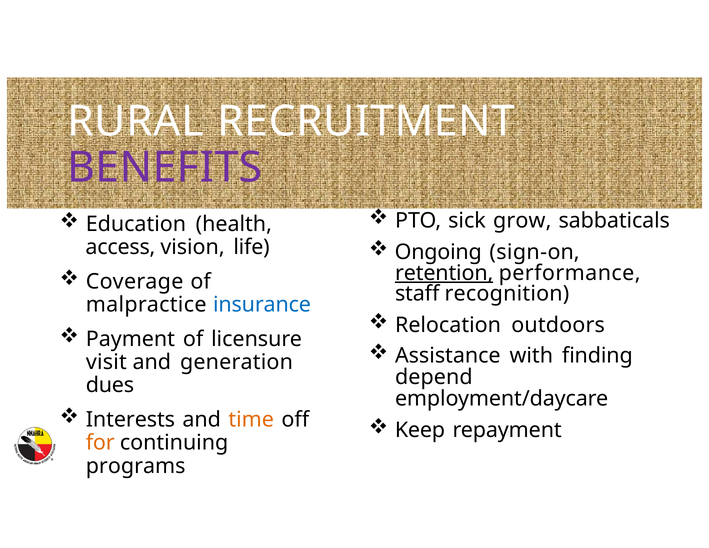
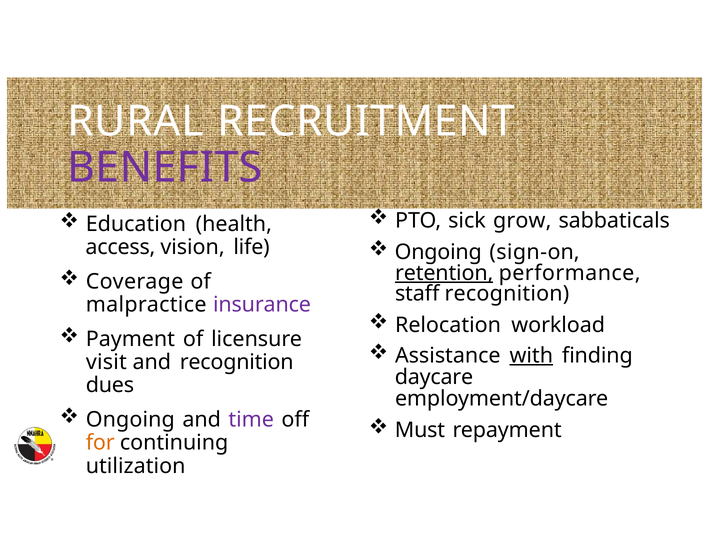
insurance colour: blue -> purple
outdoors: outdoors -> workload
with underline: none -> present
and generation: generation -> recognition
depend: depend -> daycare
Interests at (130, 419): Interests -> Ongoing
time colour: orange -> purple
Keep: Keep -> Must
programs: programs -> utilization
